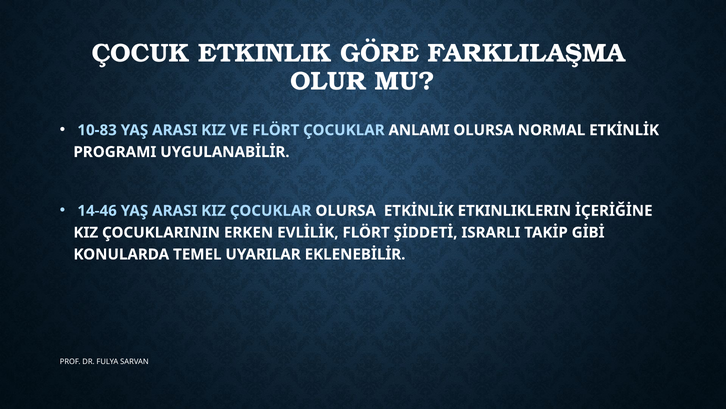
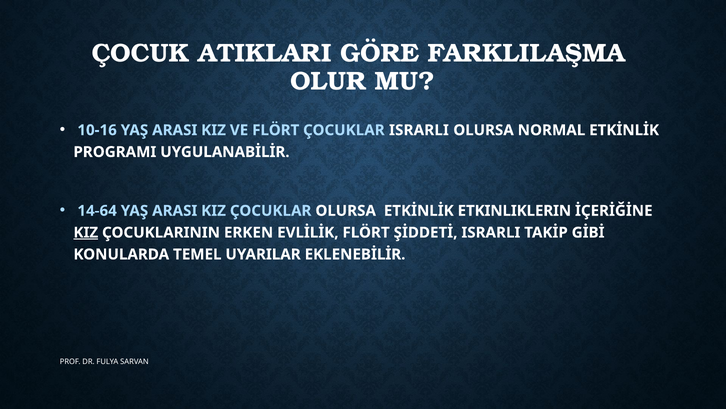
ETKINLIK: ETKINLIK -> ATIKLARI
10-83: 10-83 -> 10-16
ÇOCUKLAR ANLAMI: ANLAMI -> ISRARLI
14-46: 14-46 -> 14-64
KIZ at (86, 232) underline: none -> present
